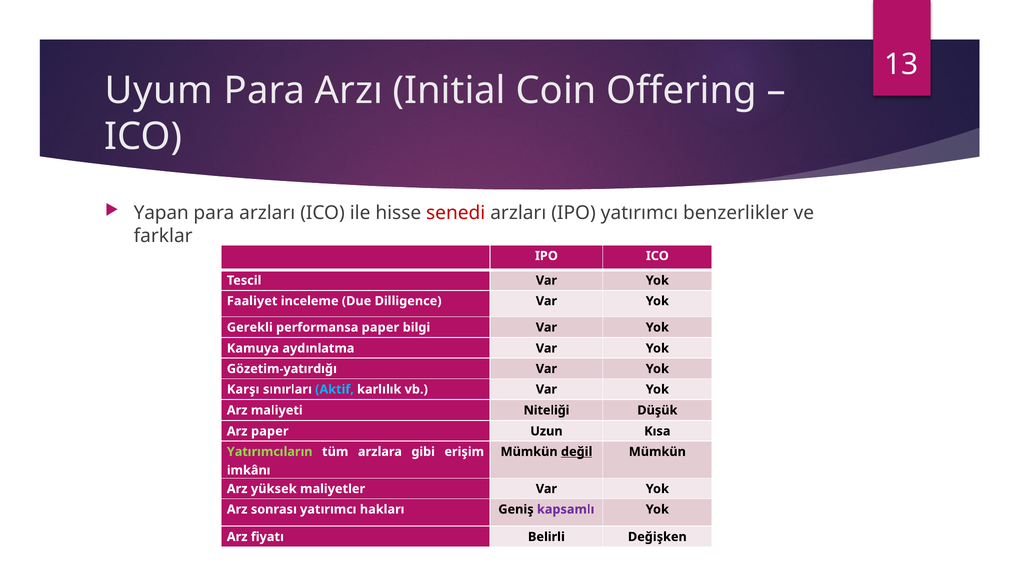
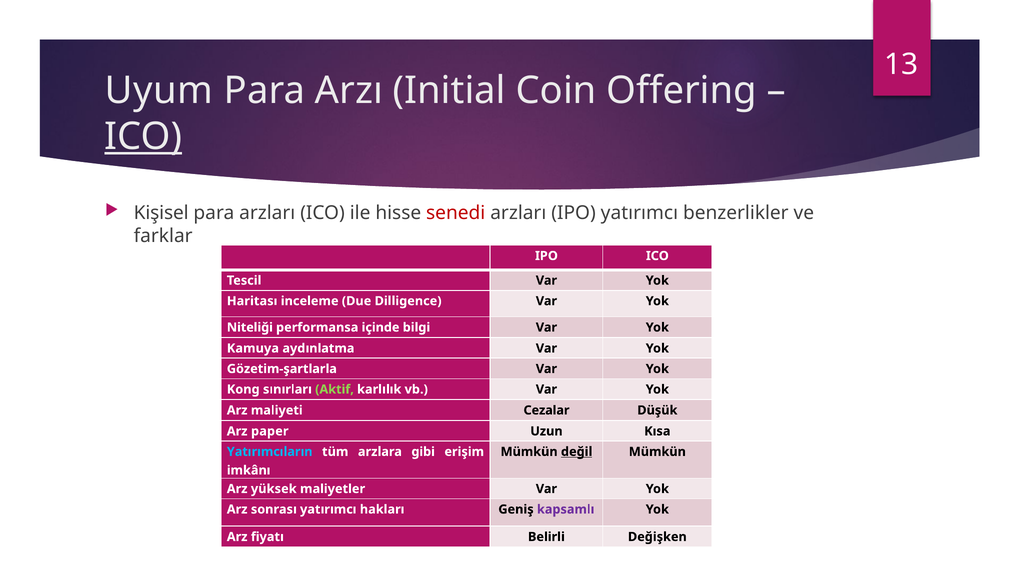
ICO at (143, 137) underline: none -> present
Yapan: Yapan -> Kişisel
Faaliyet: Faaliyet -> Haritası
Gerekli: Gerekli -> Niteliği
performansa paper: paper -> içinde
Gözetim-yatırdığı: Gözetim-yatırdığı -> Gözetim-şartlarla
Karşı: Karşı -> Kong
Aktif colour: light blue -> light green
Niteliği: Niteliği -> Cezalar
Yatırımcıların colour: light green -> light blue
